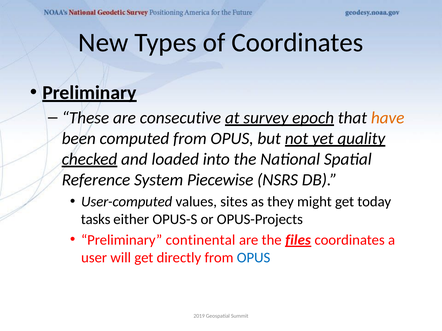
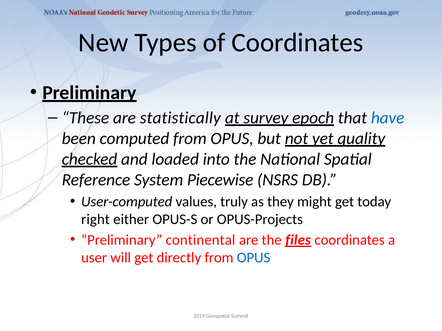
consecutive: consecutive -> statistically
have colour: orange -> blue
sites: sites -> truly
tasks: tasks -> right
